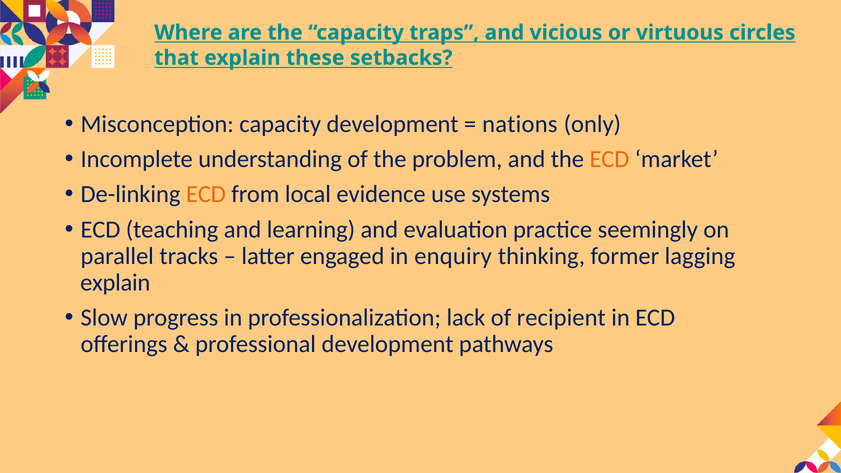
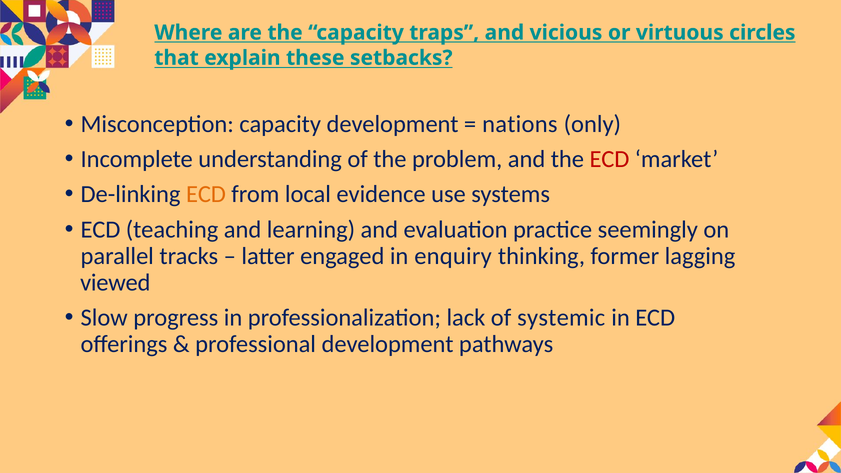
ECD at (609, 159) colour: orange -> red
explain at (115, 282): explain -> viewed
recipient: recipient -> systemic
